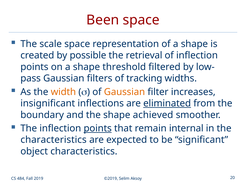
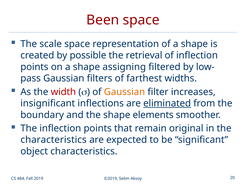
threshold: threshold -> assigning
tracking: tracking -> farthest
width colour: orange -> red
achieved: achieved -> elements
points at (98, 128) underline: present -> none
internal: internal -> original
